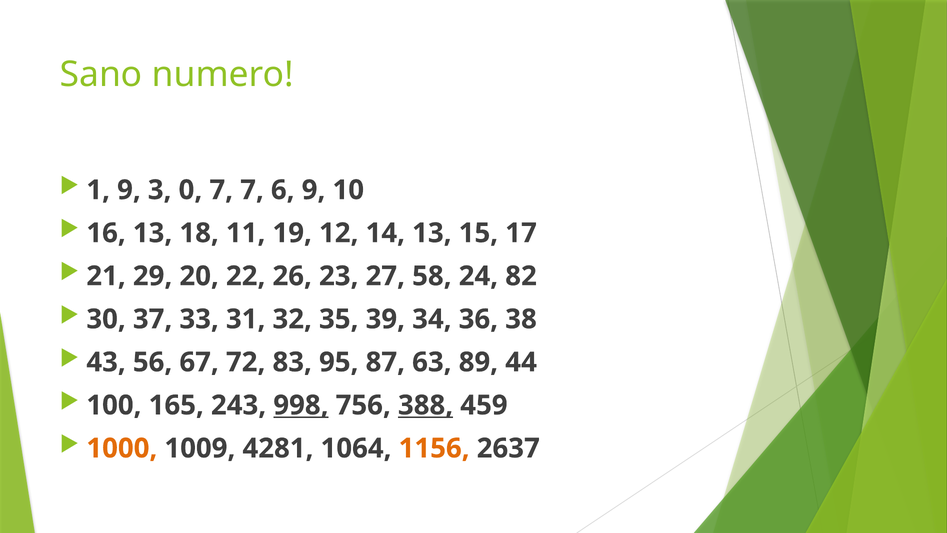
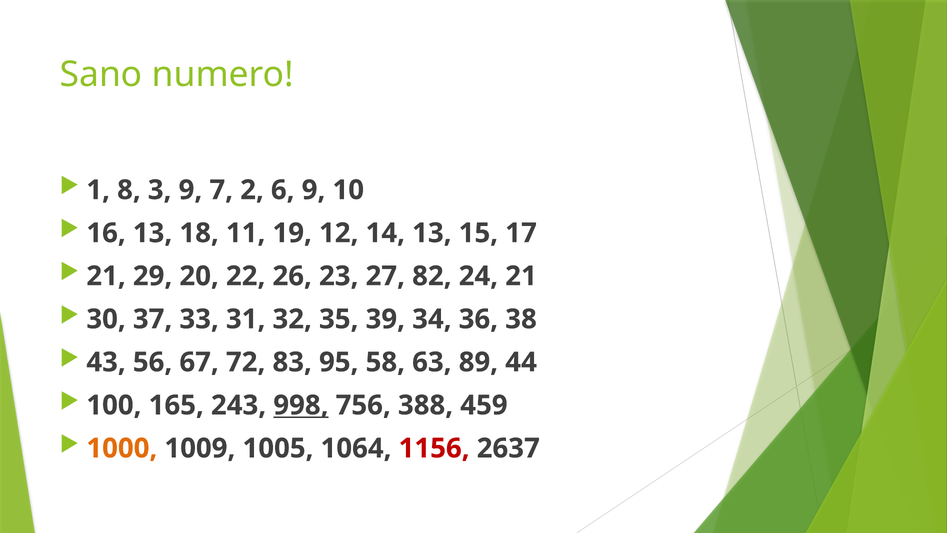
1 9: 9 -> 8
3 0: 0 -> 9
7 7: 7 -> 2
58: 58 -> 82
24 82: 82 -> 21
87: 87 -> 58
388 underline: present -> none
4281: 4281 -> 1005
1156 colour: orange -> red
